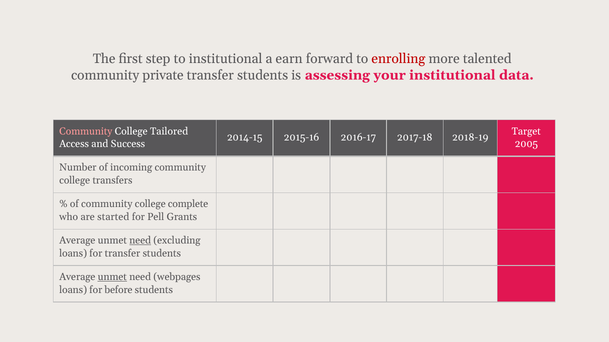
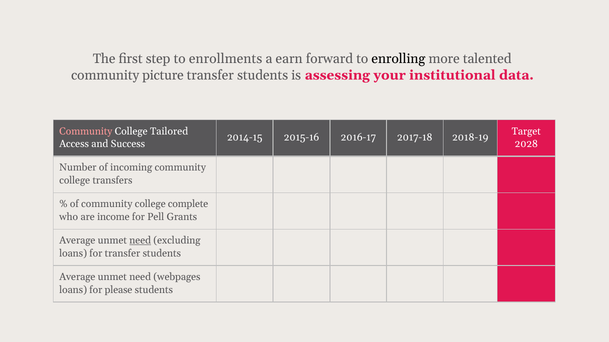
to institutional: institutional -> enrollments
enrolling colour: red -> black
private: private -> picture
2005: 2005 -> 2028
started: started -> income
unmet at (112, 277) underline: present -> none
before: before -> please
